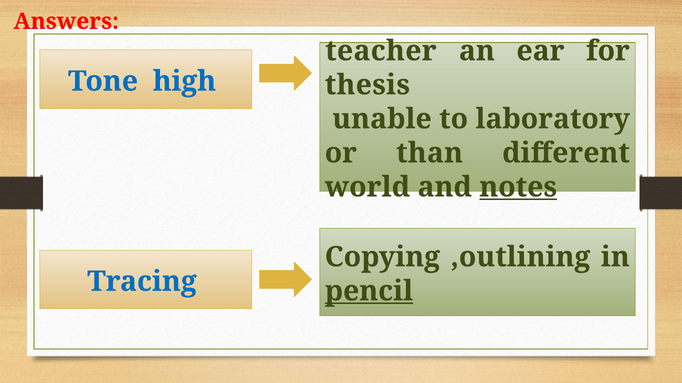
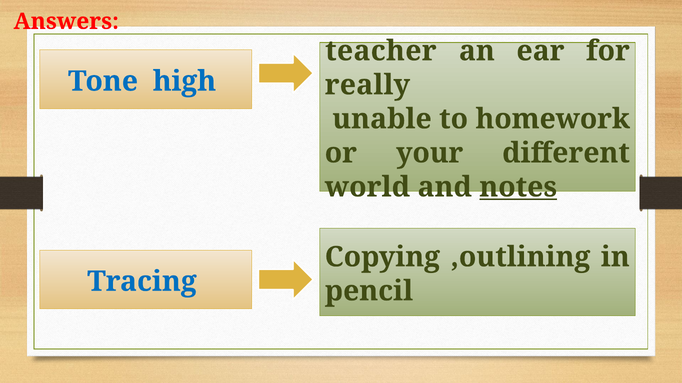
thesis: thesis -> really
laboratory: laboratory -> homework
than: than -> your
pencil underline: present -> none
